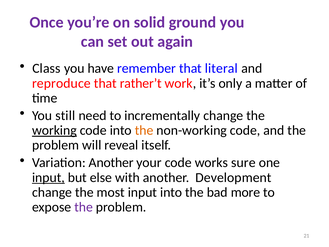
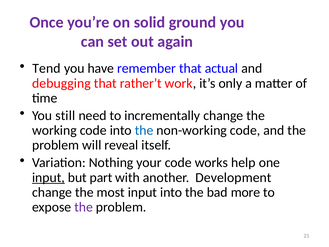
Class: Class -> Tend
literal: literal -> actual
reproduce: reproduce -> debugging
working underline: present -> none
the at (144, 130) colour: orange -> blue
Variation Another: Another -> Nothing
sure: sure -> help
else: else -> part
